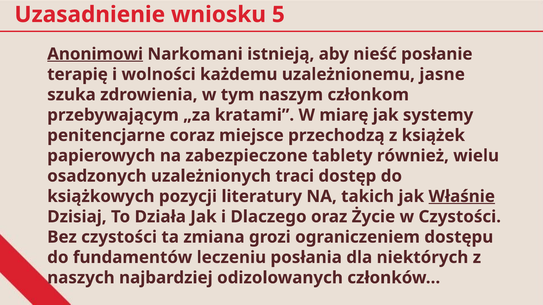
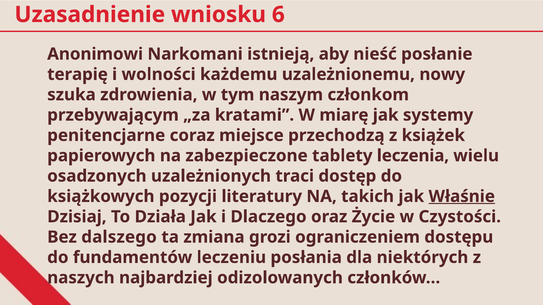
5: 5 -> 6
Anonimowi underline: present -> none
jasne: jasne -> nowy
również: również -> leczenia
Bez czystości: czystości -> dalszego
